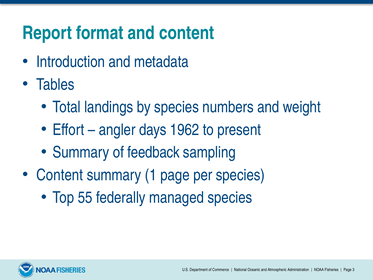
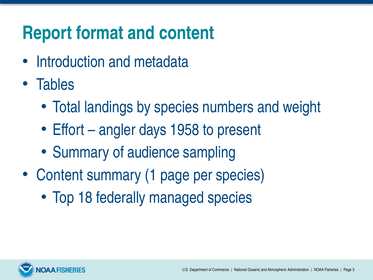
1962: 1962 -> 1958
feedback: feedback -> audience
55: 55 -> 18
